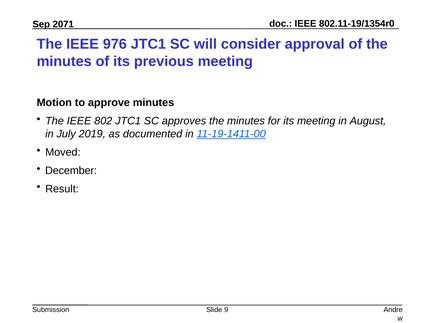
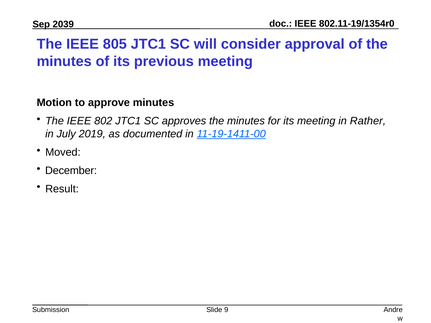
2071: 2071 -> 2039
976: 976 -> 805
August: August -> Rather
